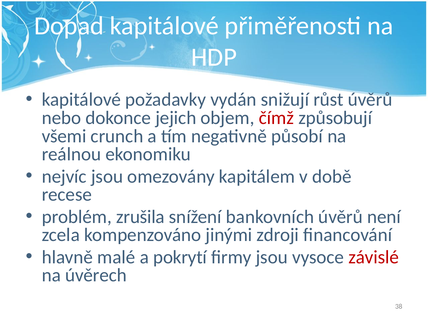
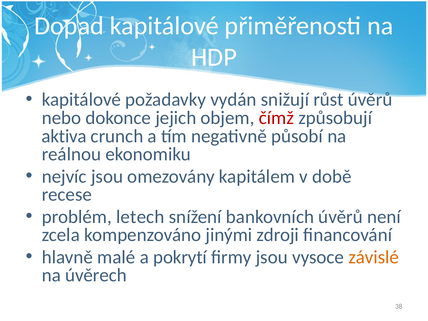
všemi: všemi -> aktiva
zrušila: zrušila -> letech
závislé colour: red -> orange
